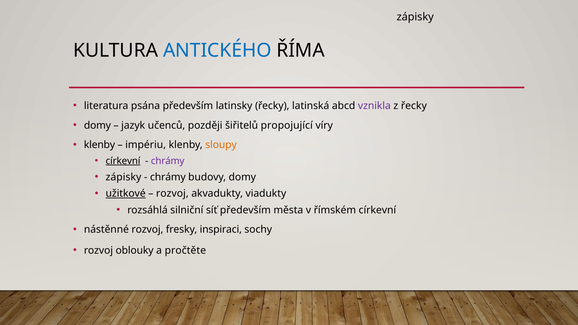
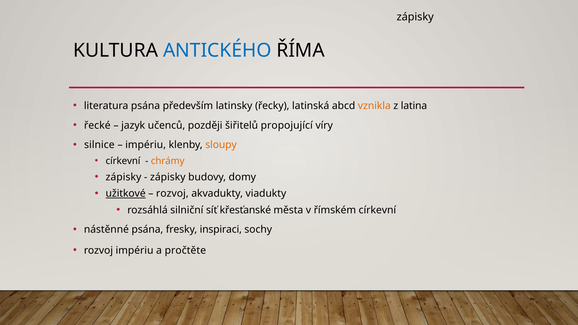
vznikla colour: purple -> orange
z řecky: řecky -> latina
domy at (97, 125): domy -> řecké
klenby at (99, 145): klenby -> silnice
církevní at (123, 161) underline: present -> none
chrámy at (168, 161) colour: purple -> orange
chrámy at (168, 177): chrámy -> zápisky
síť především: především -> křesťanské
nástěnné rozvoj: rozvoj -> psána
rozvoj oblouky: oblouky -> impériu
